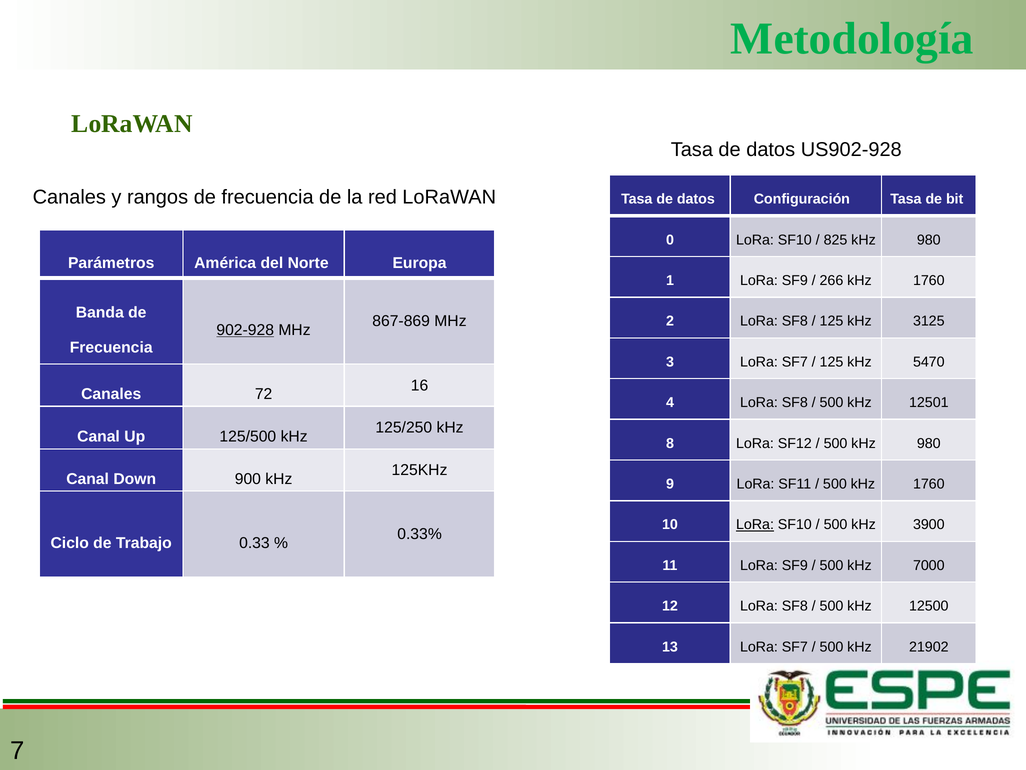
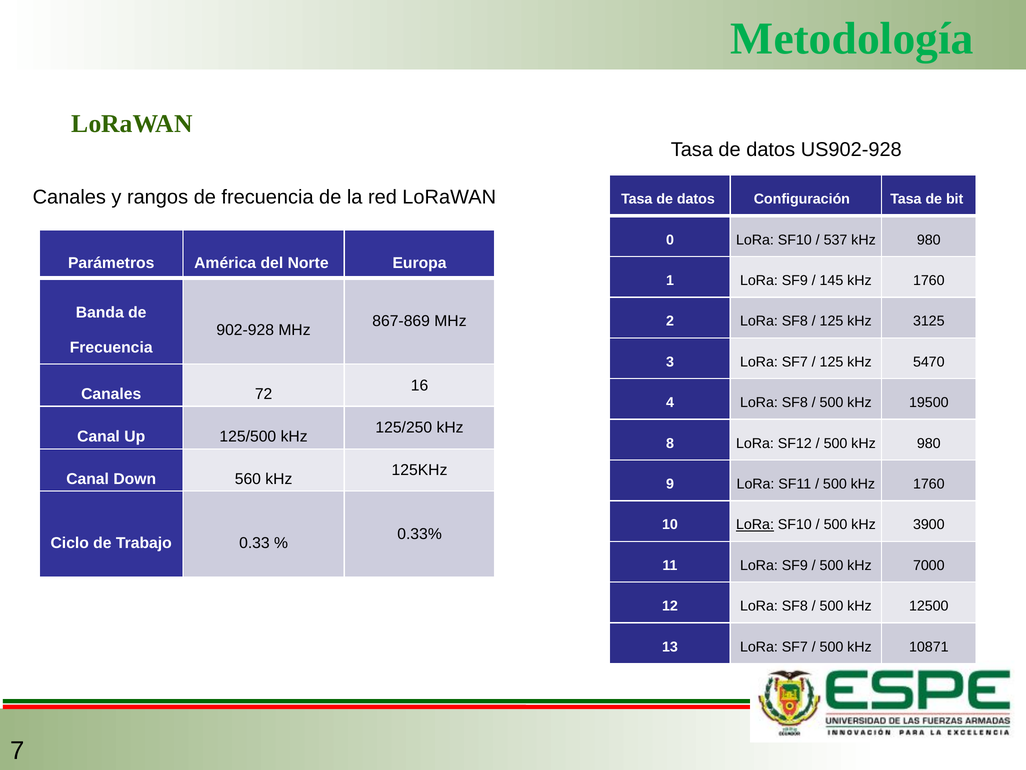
825: 825 -> 537
266: 266 -> 145
902-928 underline: present -> none
12501: 12501 -> 19500
900: 900 -> 560
21902: 21902 -> 10871
